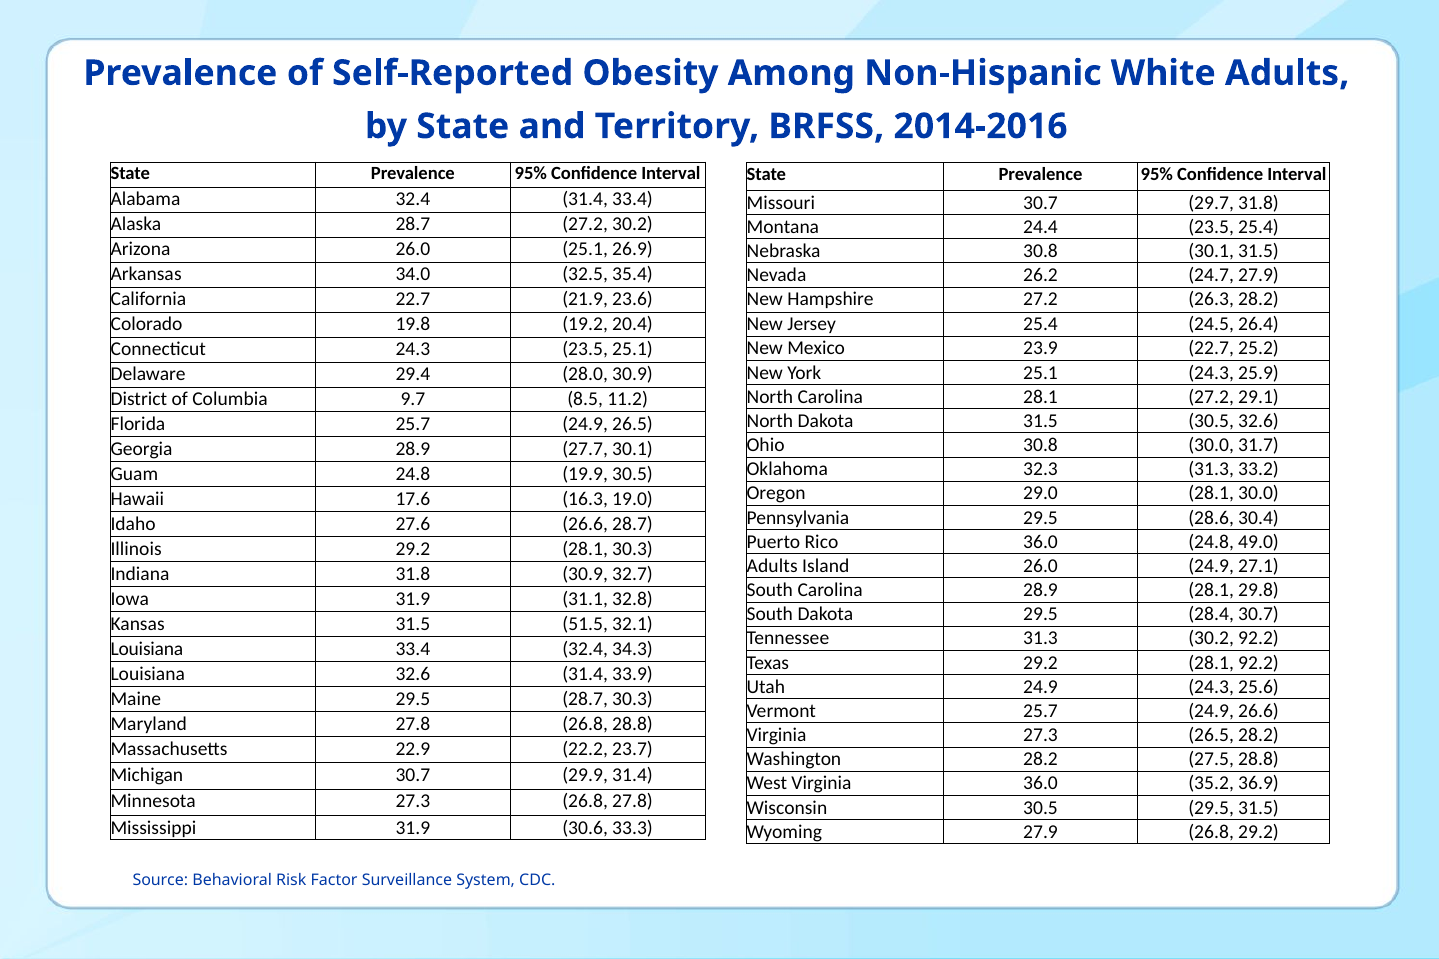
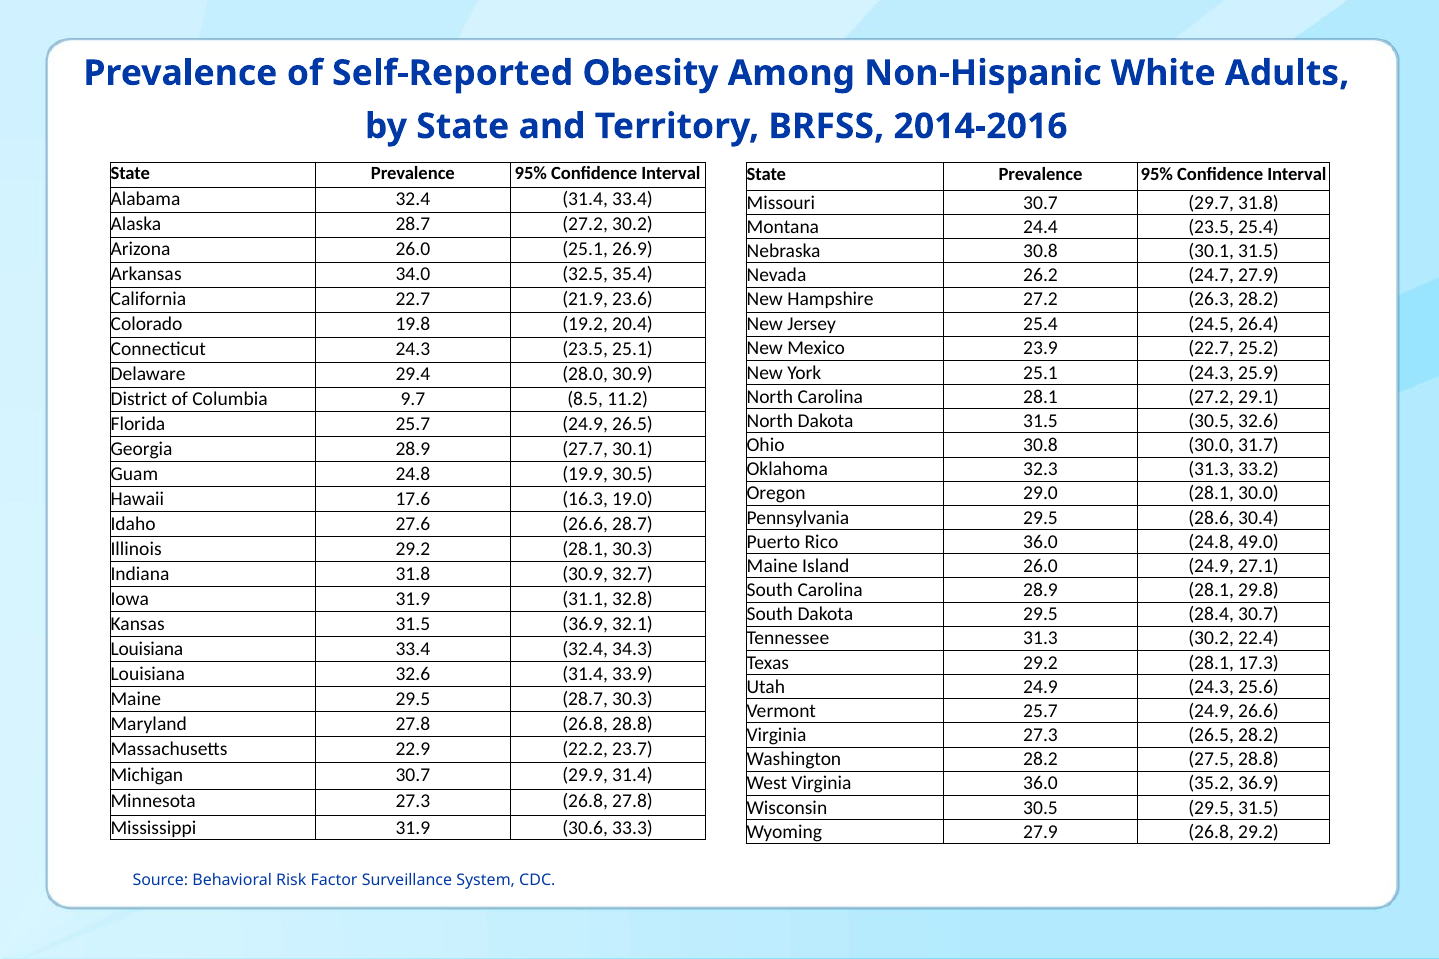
Adults at (772, 566): Adults -> Maine
31.5 51.5: 51.5 -> 36.9
30.2 92.2: 92.2 -> 22.4
28.1 92.2: 92.2 -> 17.3
